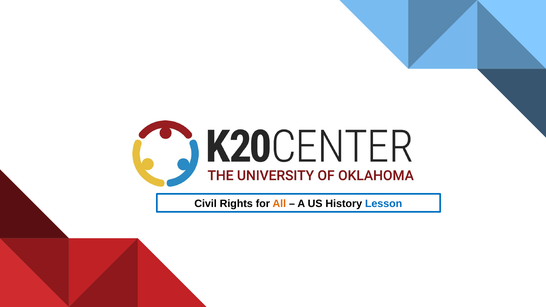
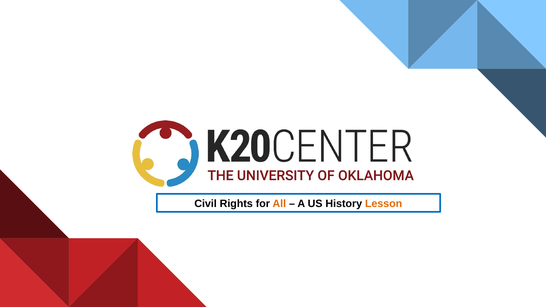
Lesson colour: blue -> orange
